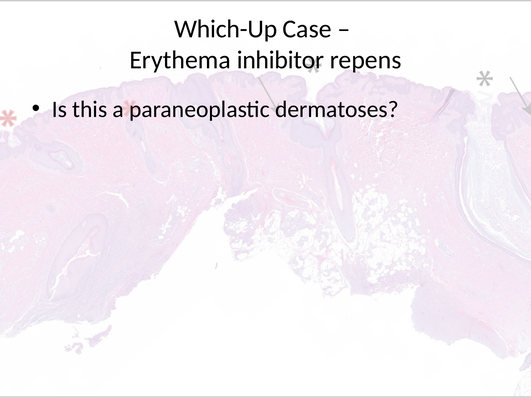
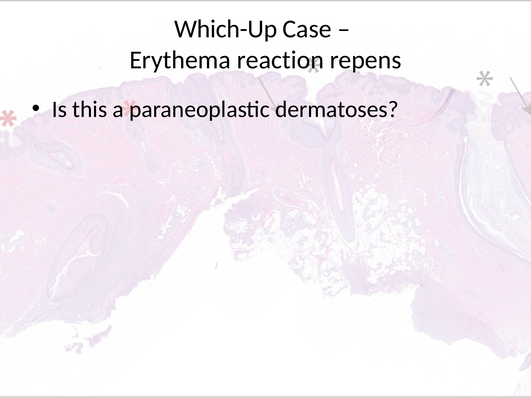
inhibitor: inhibitor -> reaction
